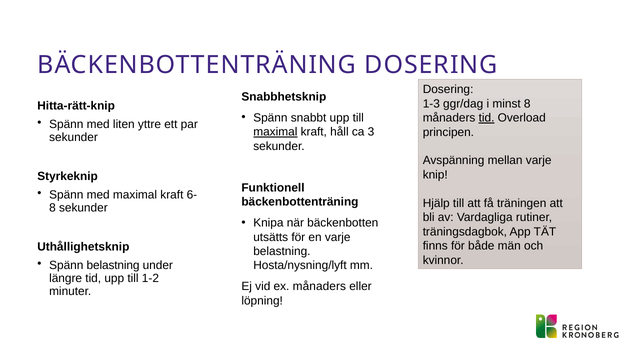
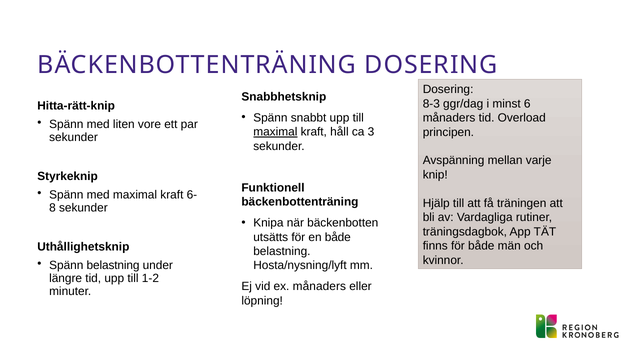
1-3: 1-3 -> 8-3
minst 8: 8 -> 6
tid at (487, 118) underline: present -> none
yttre: yttre -> vore
en varje: varje -> både
